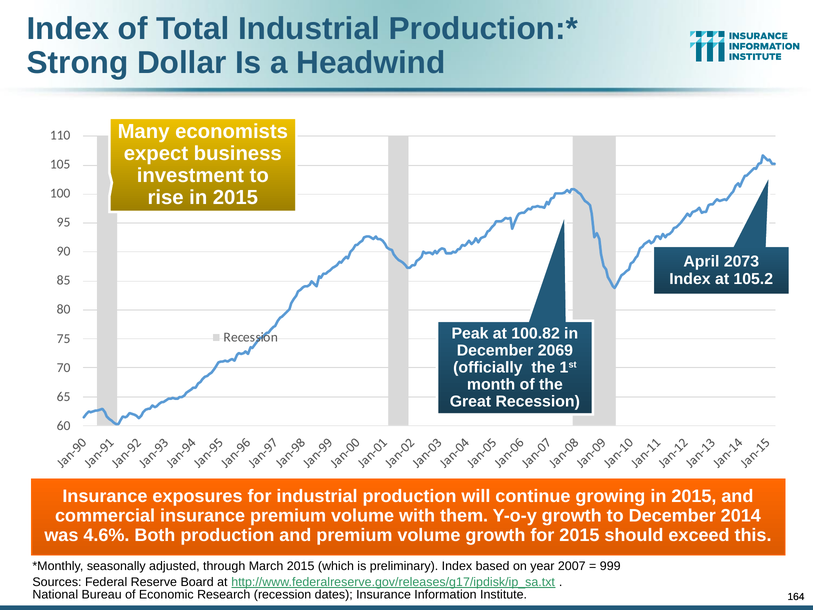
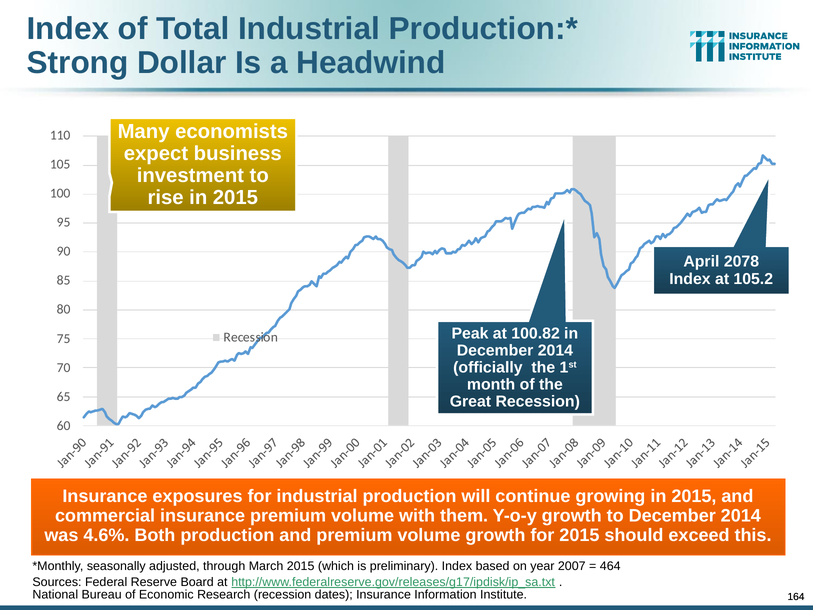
2073: 2073 -> 2078
2069 at (555, 350): 2069 -> 2014
999: 999 -> 464
